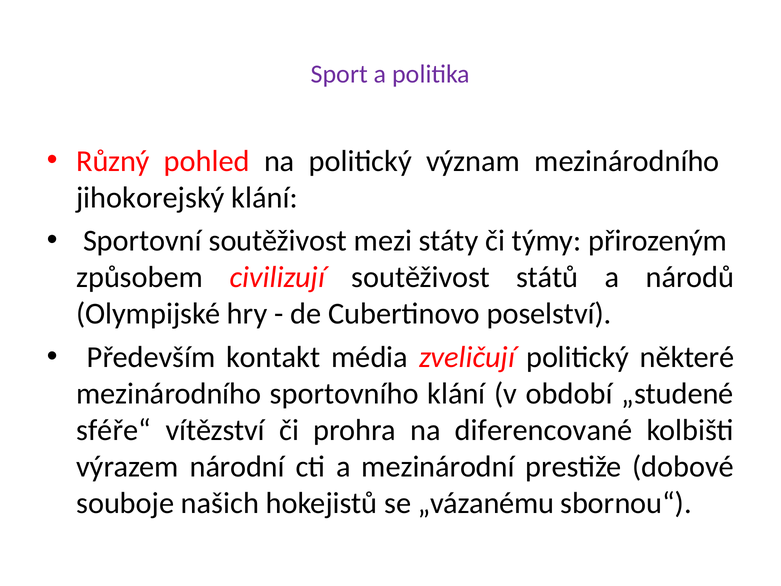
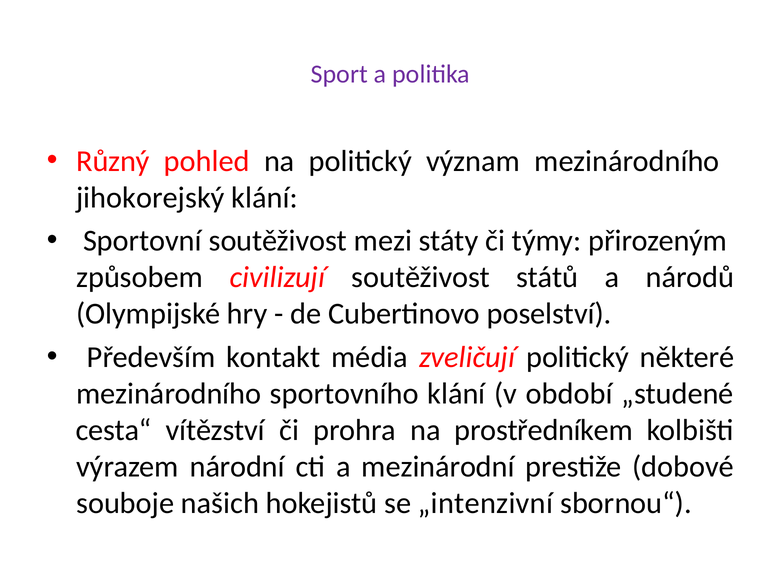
sféře“: sféře“ -> cesta“
diferencované: diferencované -> prostředníkem
„vázanému: „vázanému -> „intenzivní
